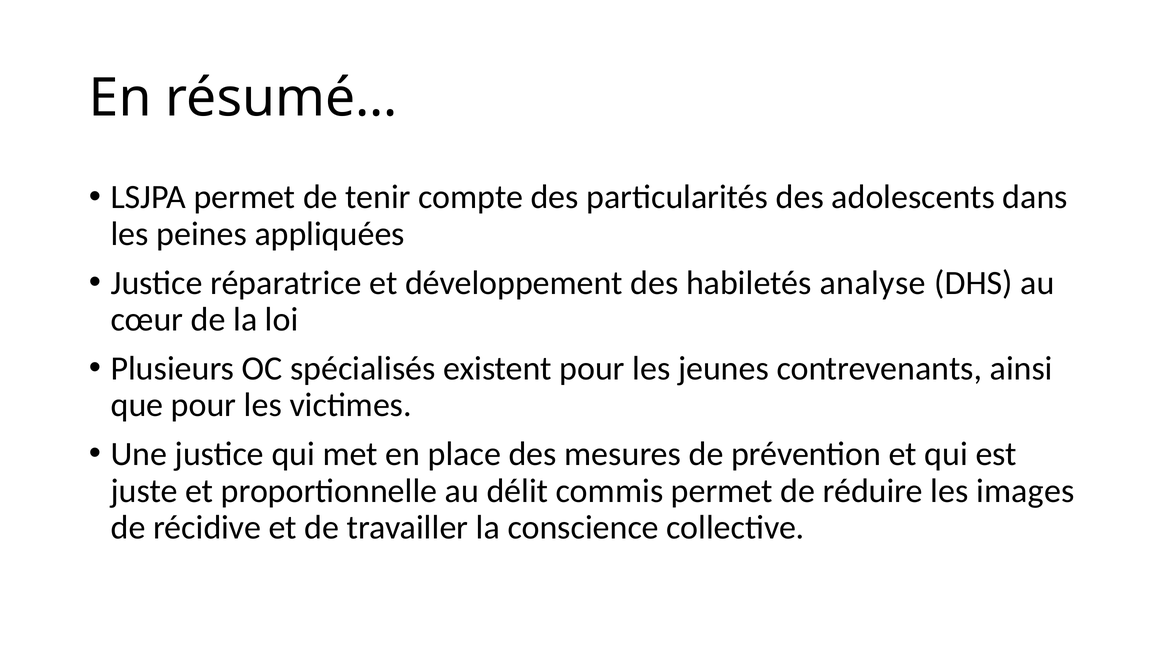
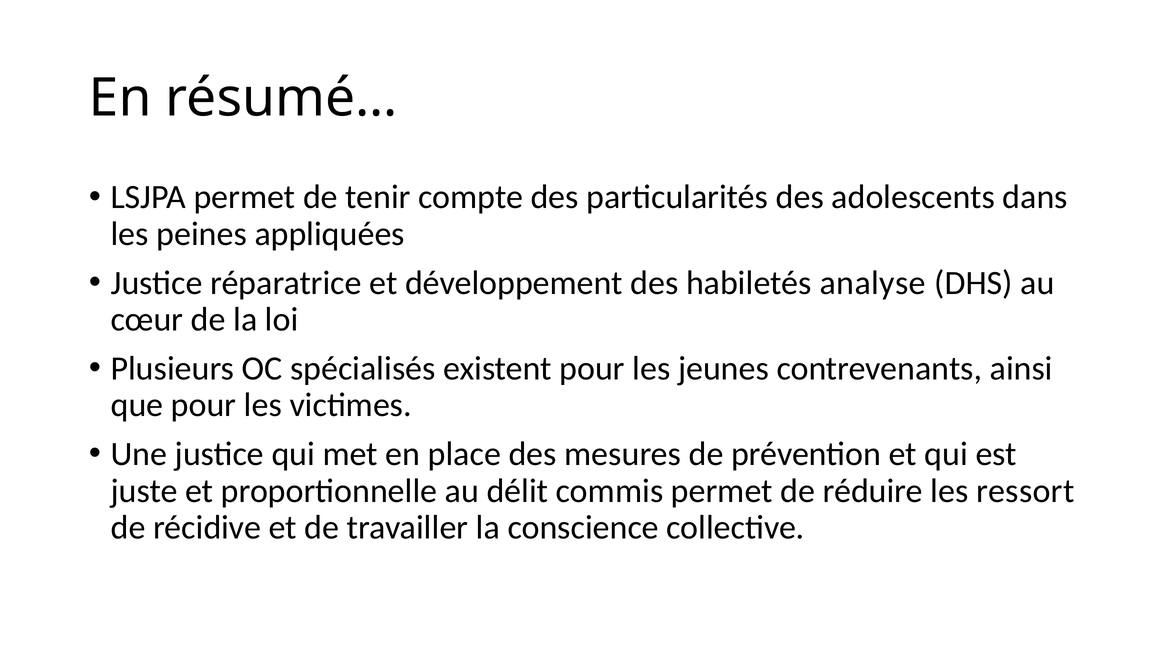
images: images -> ressort
